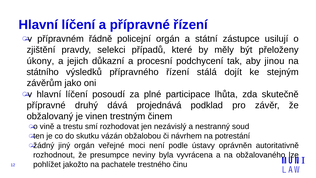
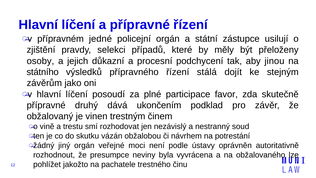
řádně: řádně -> jedné
úkony: úkony -> osoby
lhůta: lhůta -> favor
projednává: projednává -> ukončením
